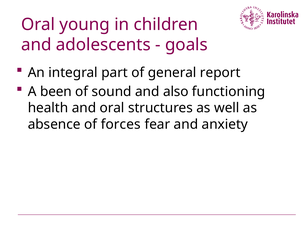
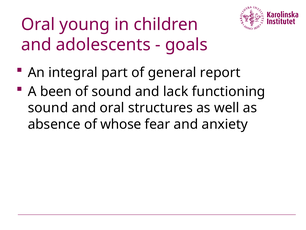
also: also -> lack
health at (48, 108): health -> sound
forces: forces -> whose
